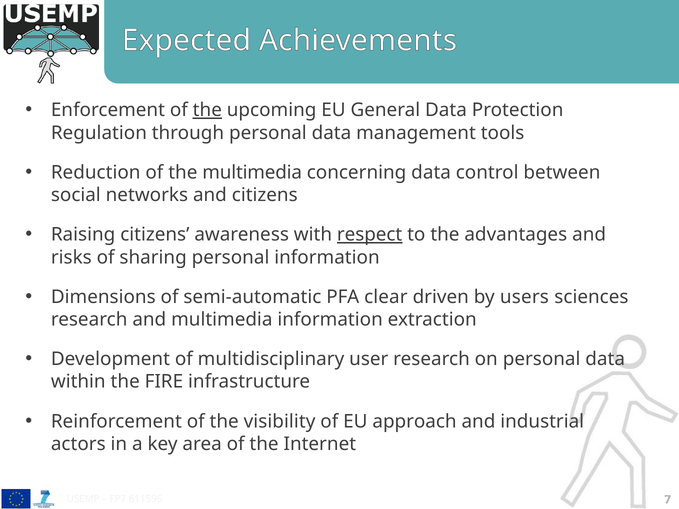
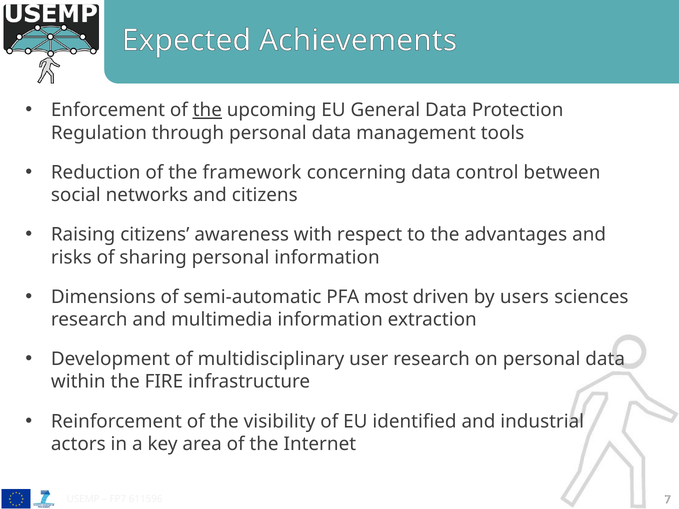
the multimedia: multimedia -> framework
respect underline: present -> none
clear: clear -> most
approach: approach -> identified
